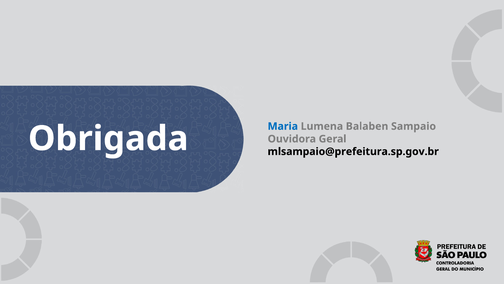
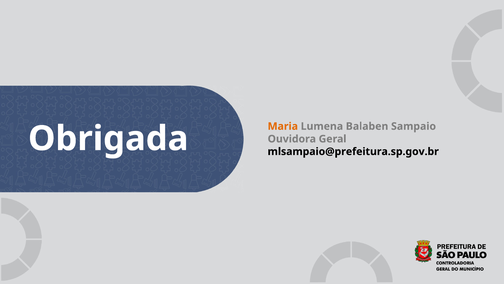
Maria colour: blue -> orange
